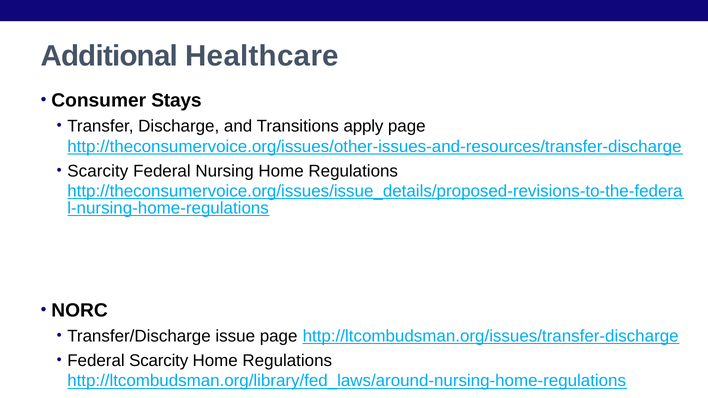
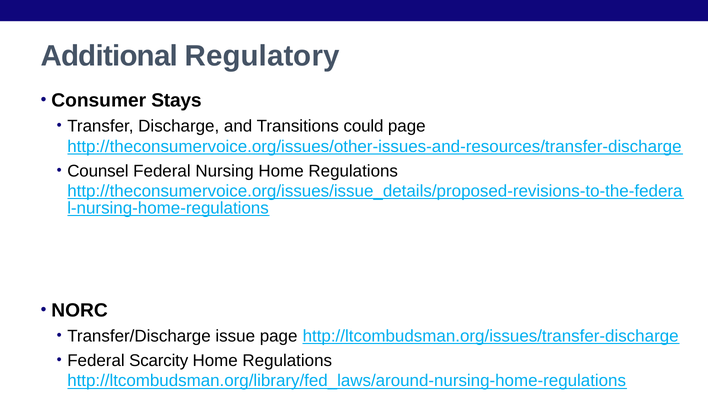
Healthcare: Healthcare -> Regulatory
apply: apply -> could
Scarcity at (98, 171): Scarcity -> Counsel
